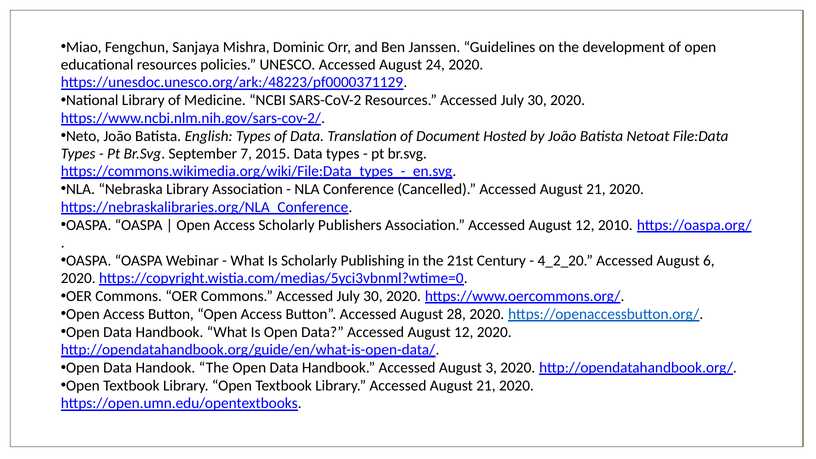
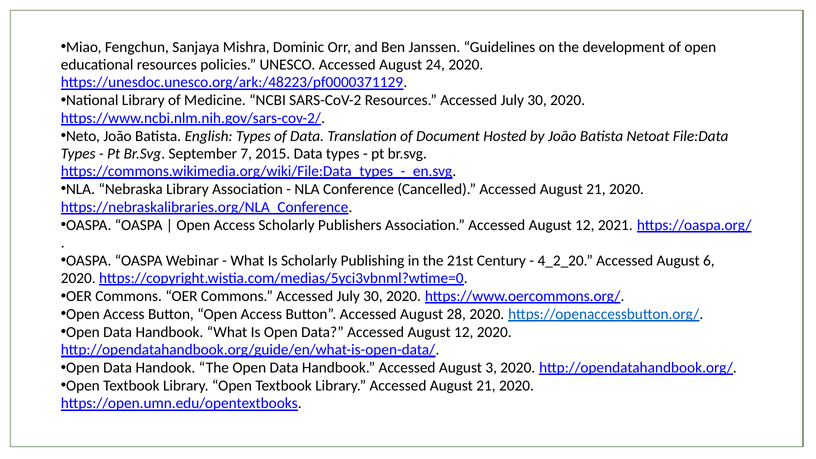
2010: 2010 -> 2021
